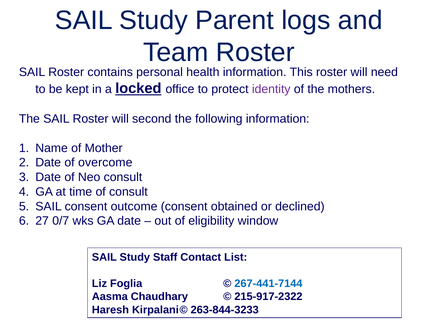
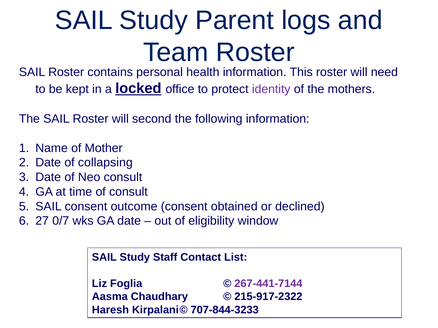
overcome: overcome -> collapsing
267-441-7144 colour: blue -> purple
263-844-3233: 263-844-3233 -> 707-844-3233
